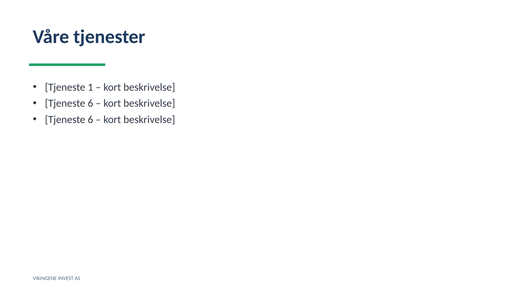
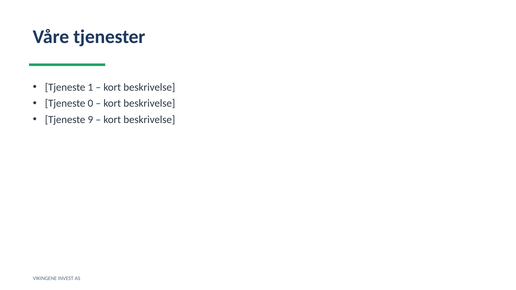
6 at (90, 104): 6 -> 0
6 at (90, 120): 6 -> 9
